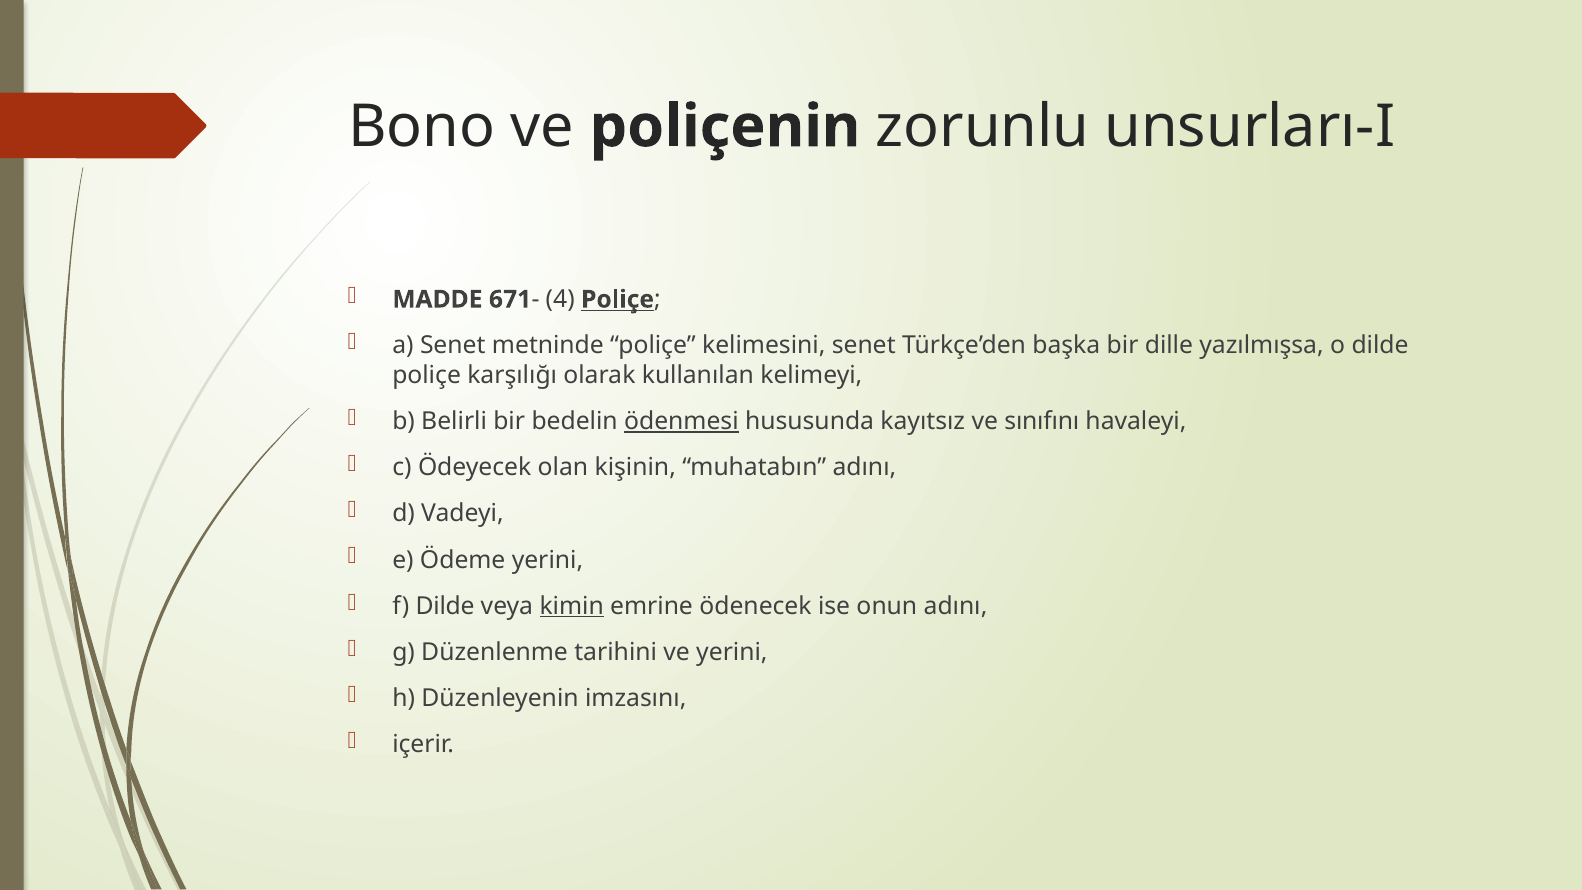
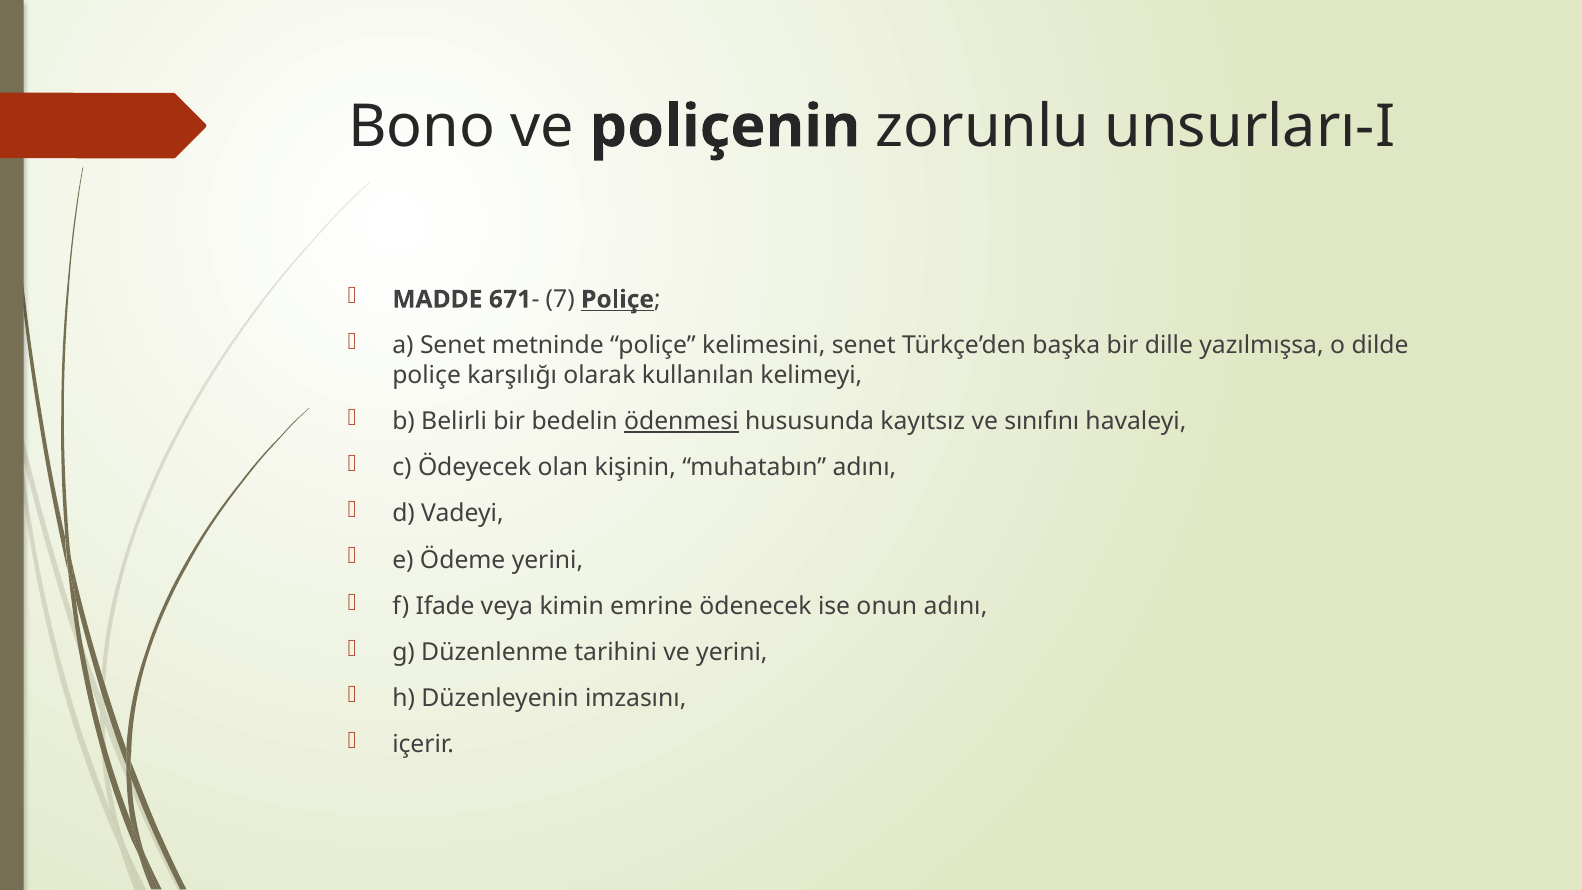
4: 4 -> 7
f Dilde: Dilde -> Ifade
kimin underline: present -> none
